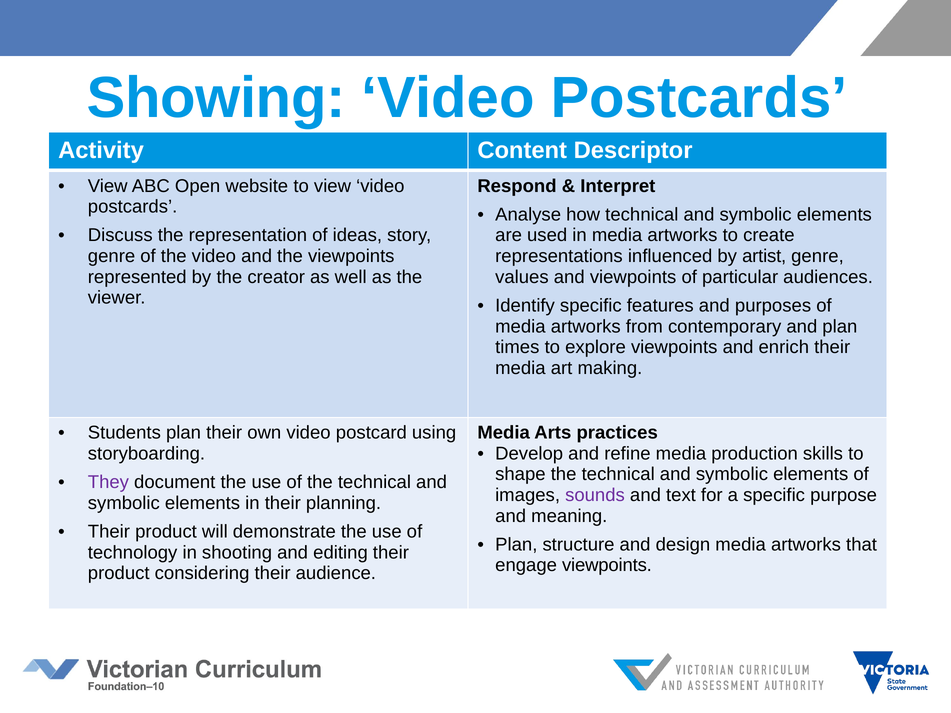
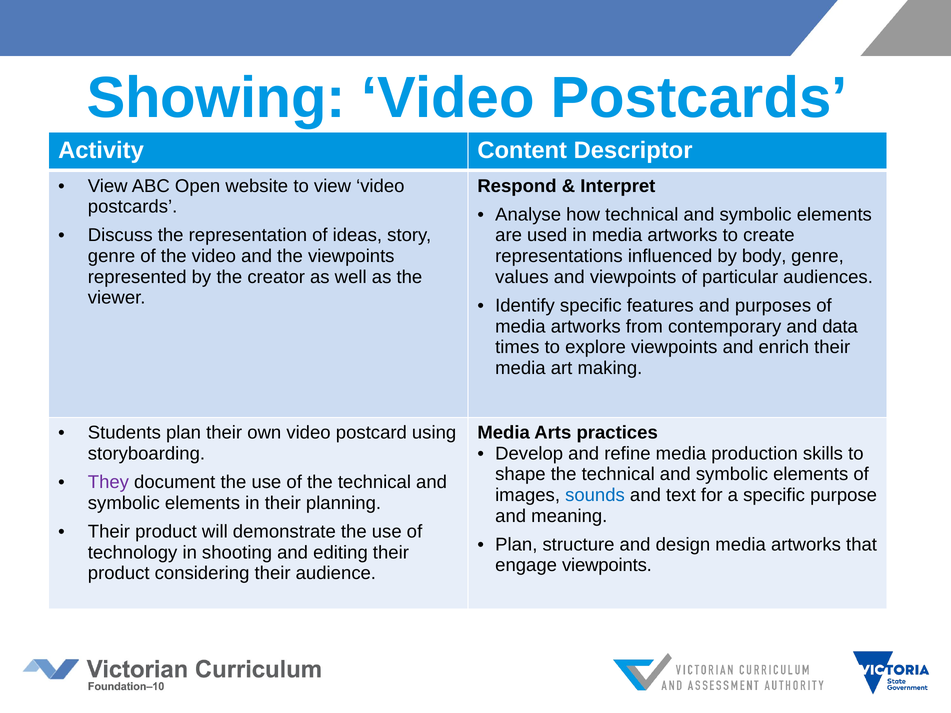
artist: artist -> body
and plan: plan -> data
sounds colour: purple -> blue
